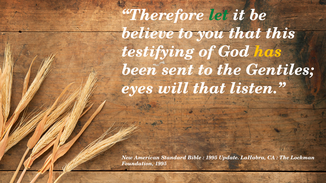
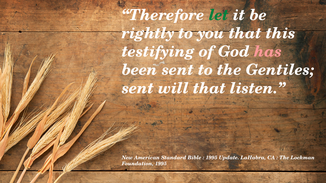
believe: believe -> rightly
has colour: yellow -> pink
eyes at (138, 88): eyes -> sent
